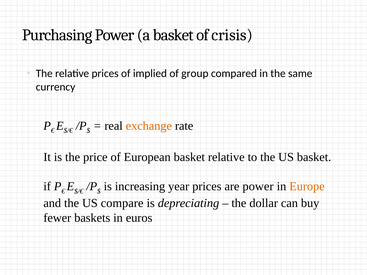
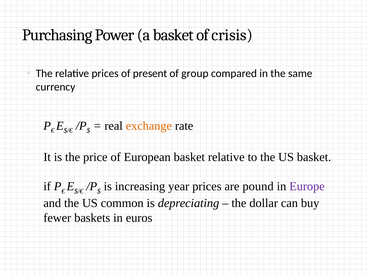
implied: implied -> present
are power: power -> pound
Europe colour: orange -> purple
compare: compare -> common
